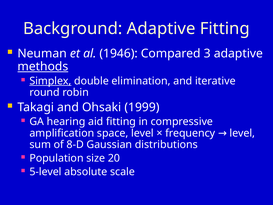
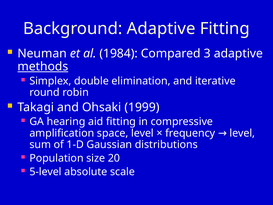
1946: 1946 -> 1984
Simplex underline: present -> none
8-D: 8-D -> 1-D
